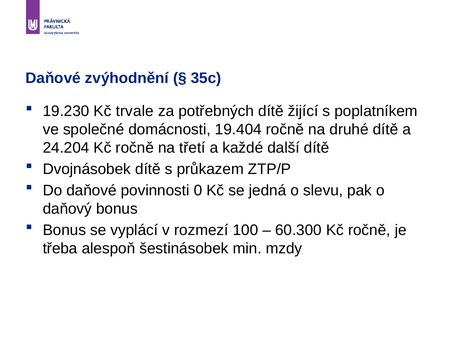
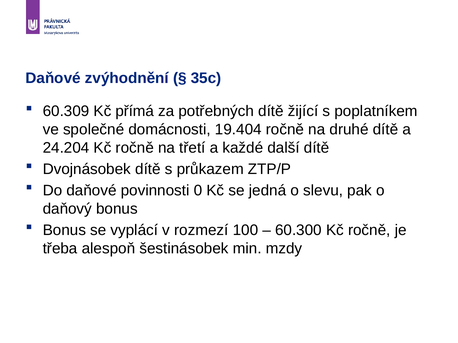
19.230: 19.230 -> 60.309
trvale: trvale -> přímá
